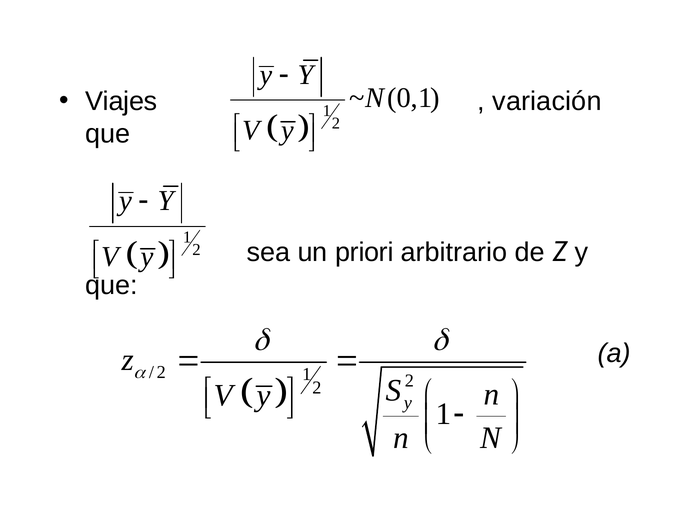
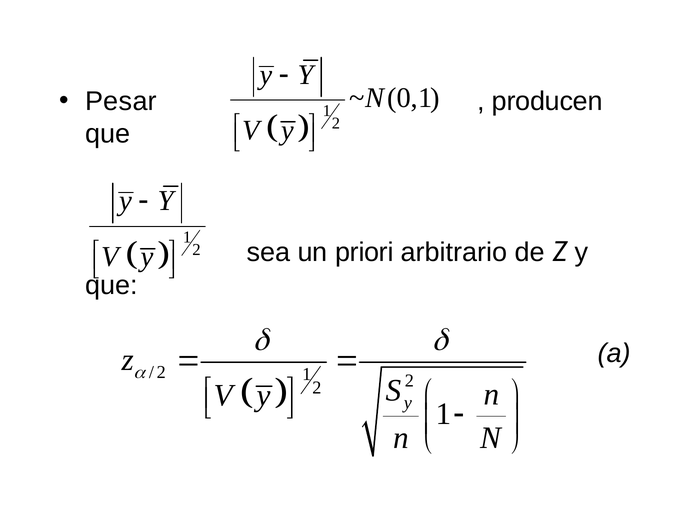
Viajes: Viajes -> Pesar
variación: variación -> producen
